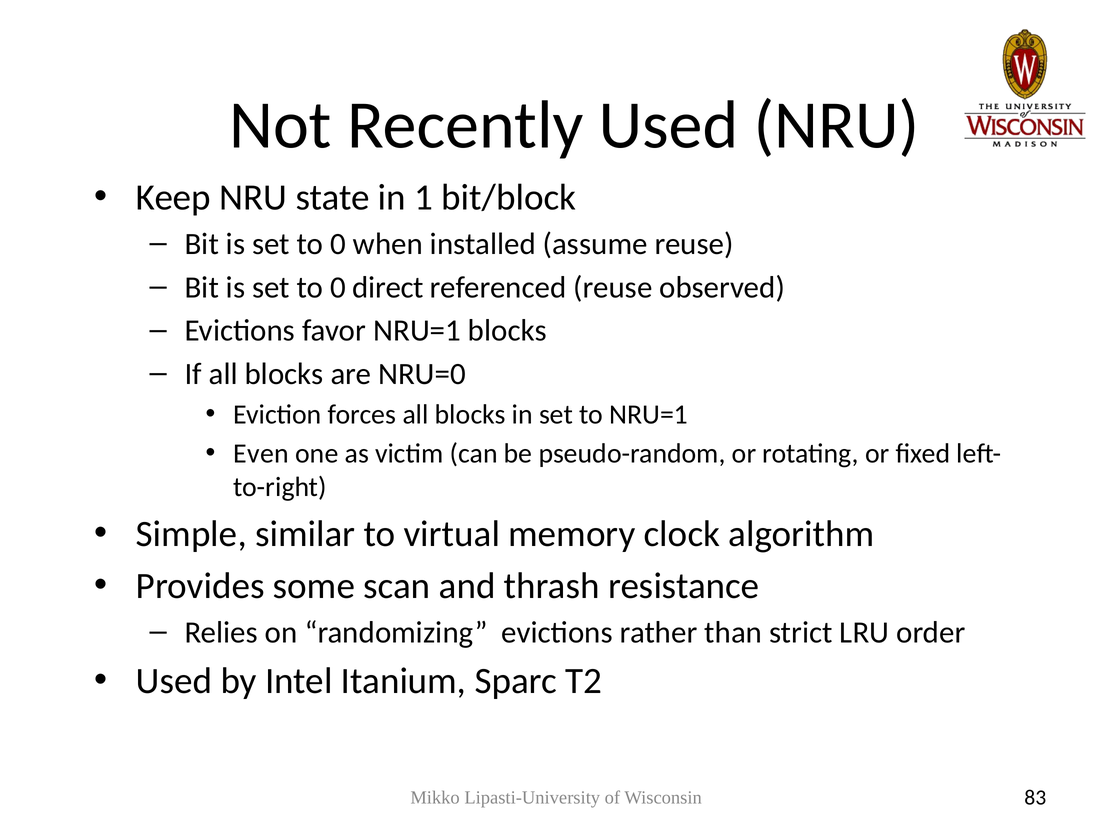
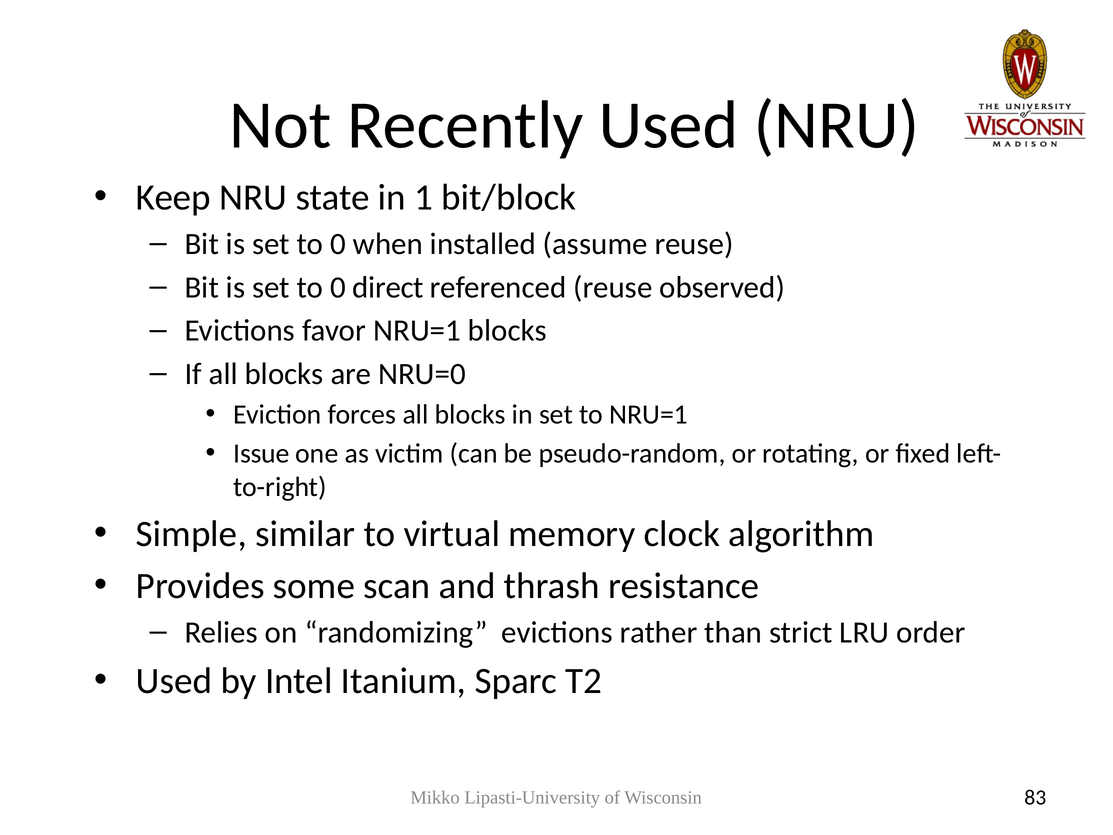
Even: Even -> Issue
